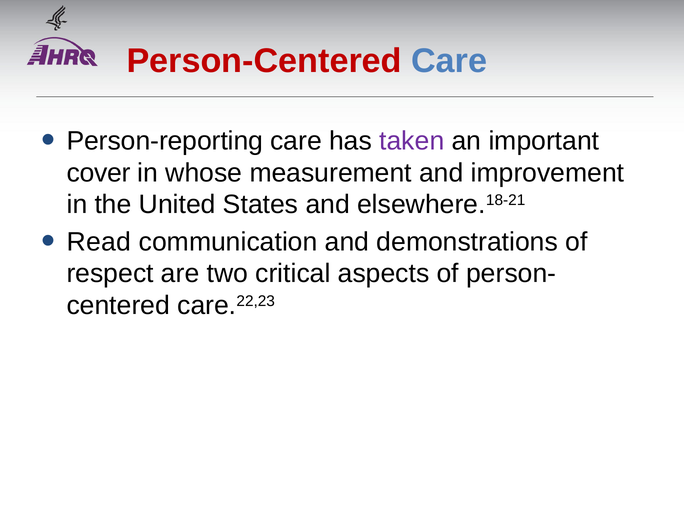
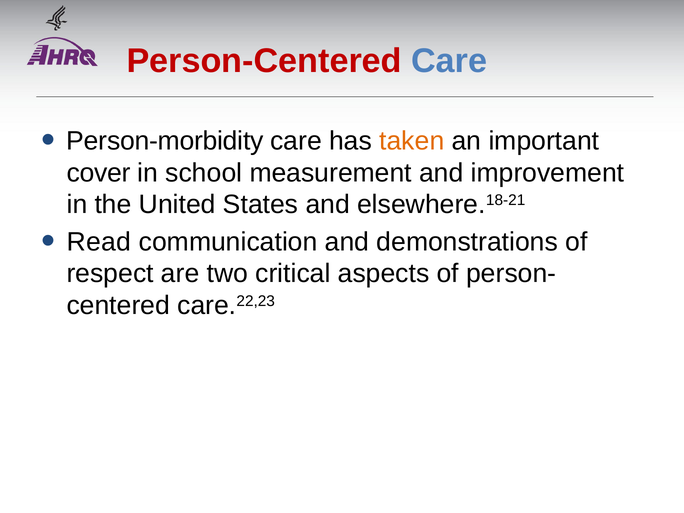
Person-reporting: Person-reporting -> Person-morbidity
taken colour: purple -> orange
whose: whose -> school
